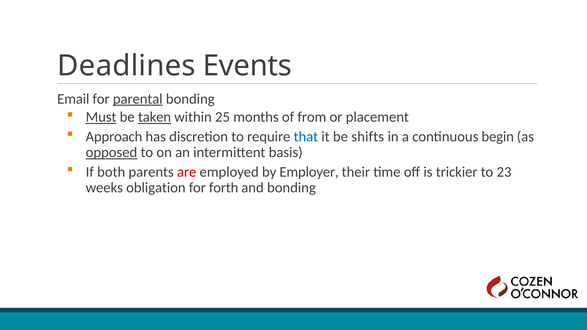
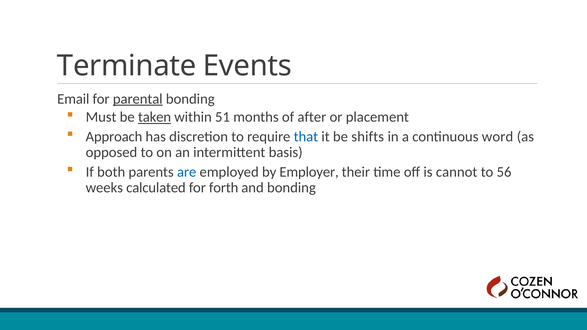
Deadlines: Deadlines -> Terminate
Must underline: present -> none
25: 25 -> 51
from: from -> after
begin: begin -> word
opposed underline: present -> none
are colour: red -> blue
trickier: trickier -> cannot
23: 23 -> 56
obligation: obligation -> calculated
